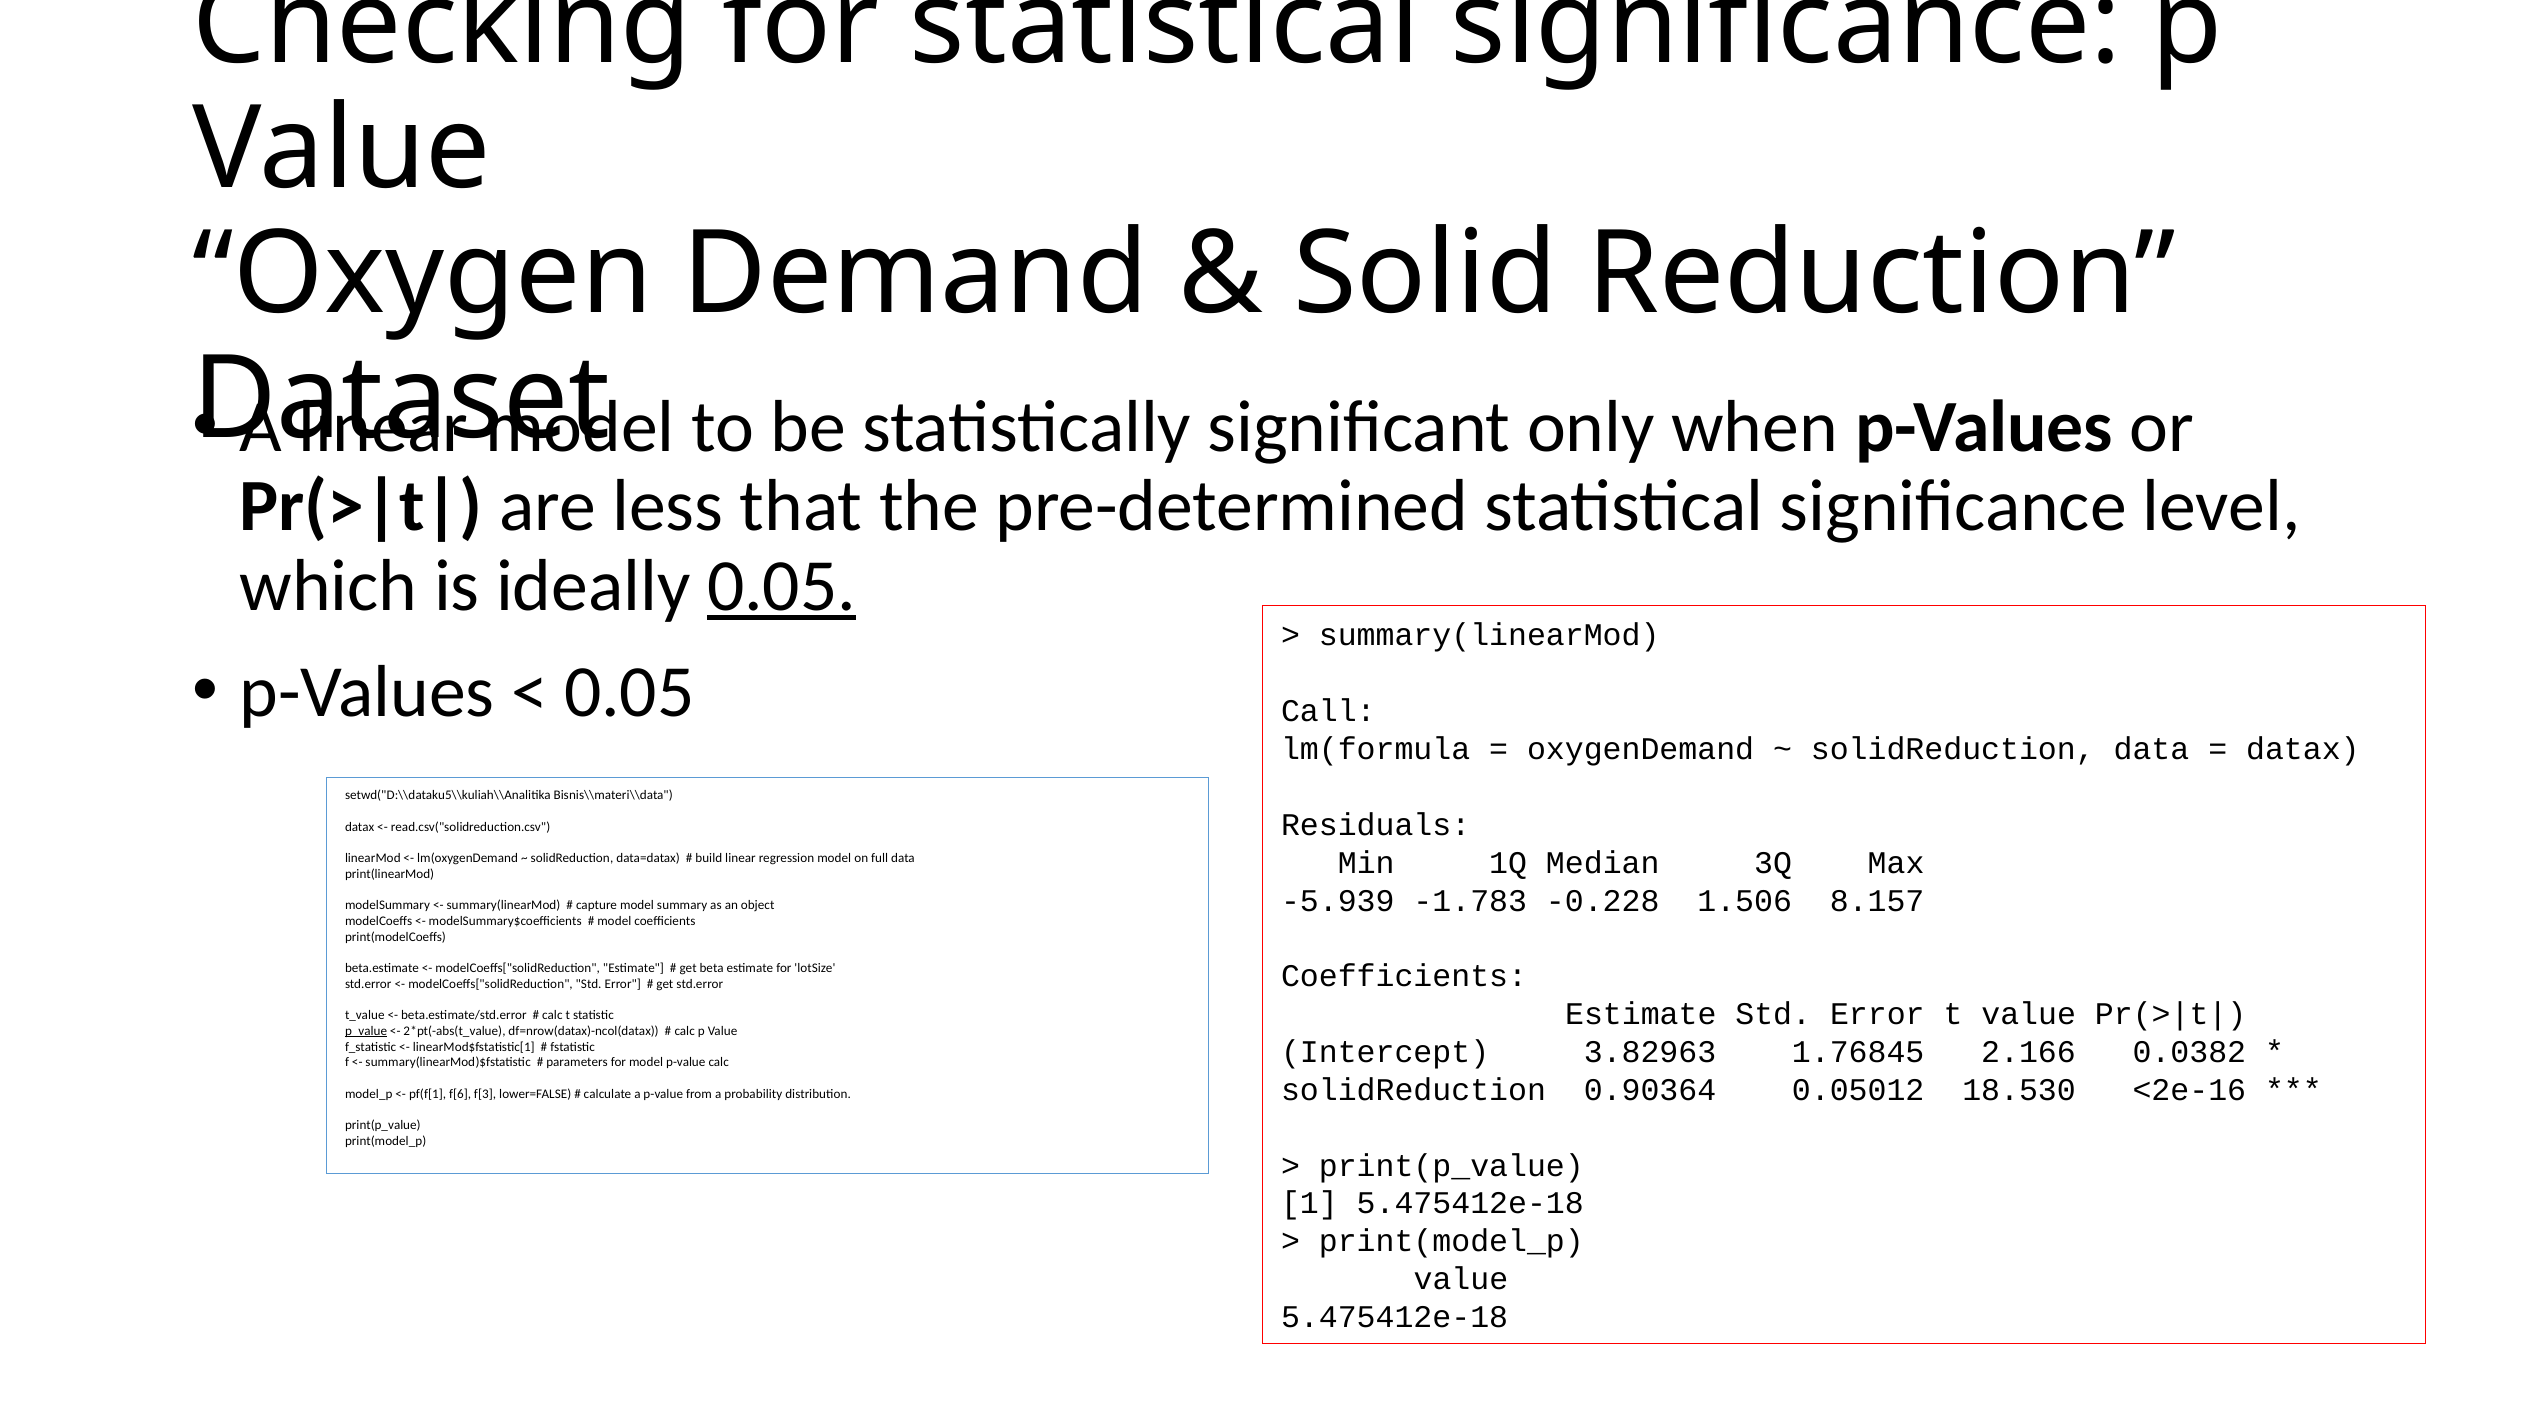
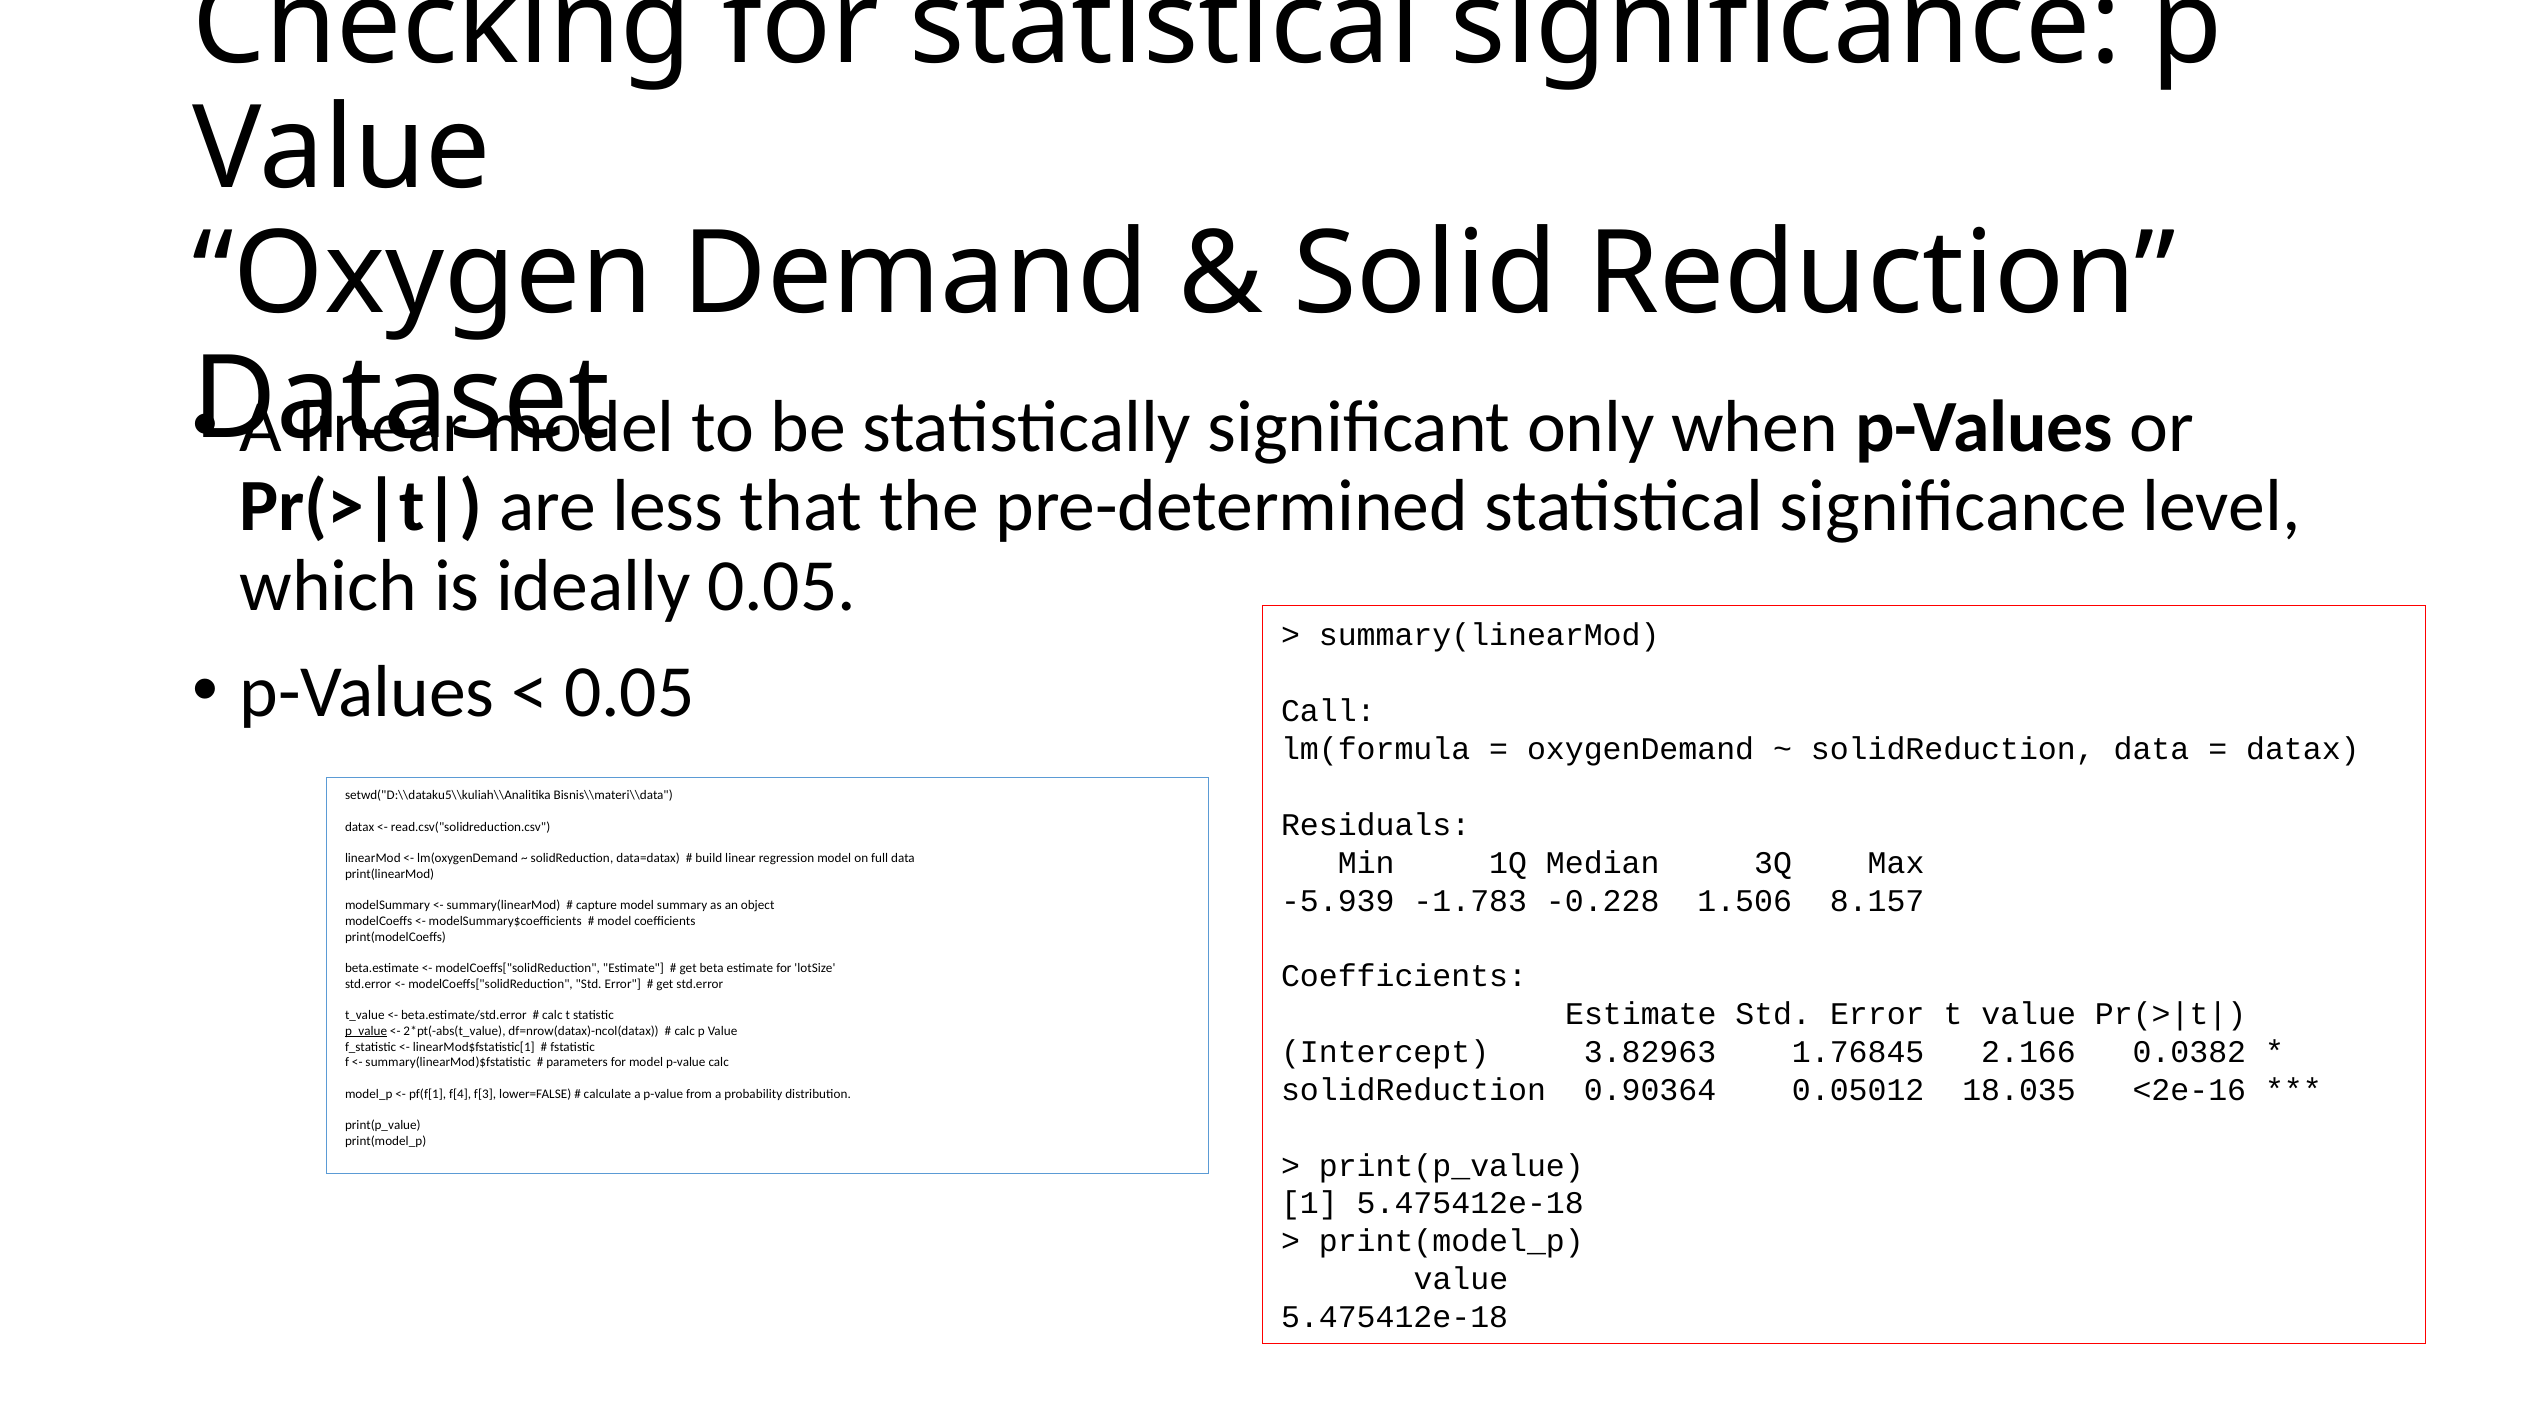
0.05 at (781, 586) underline: present -> none
18.530: 18.530 -> 18.035
f[6: f[6 -> f[4
